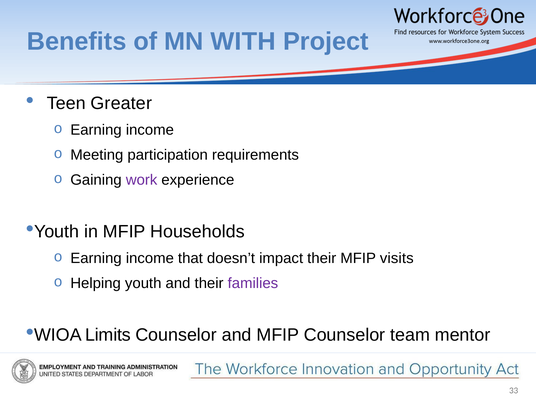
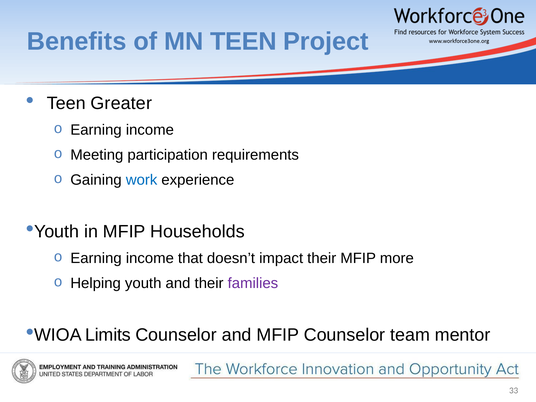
MN WITH: WITH -> TEEN
work colour: purple -> blue
visits: visits -> more
